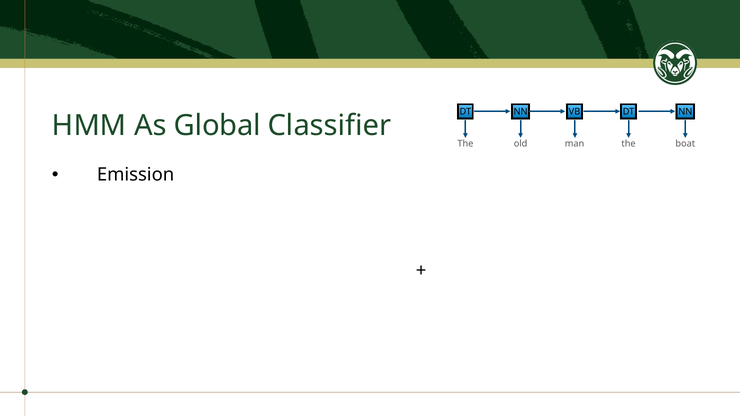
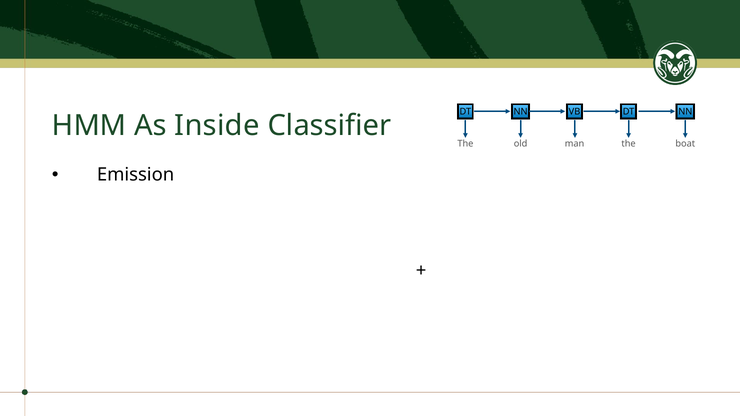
Global: Global -> Inside
